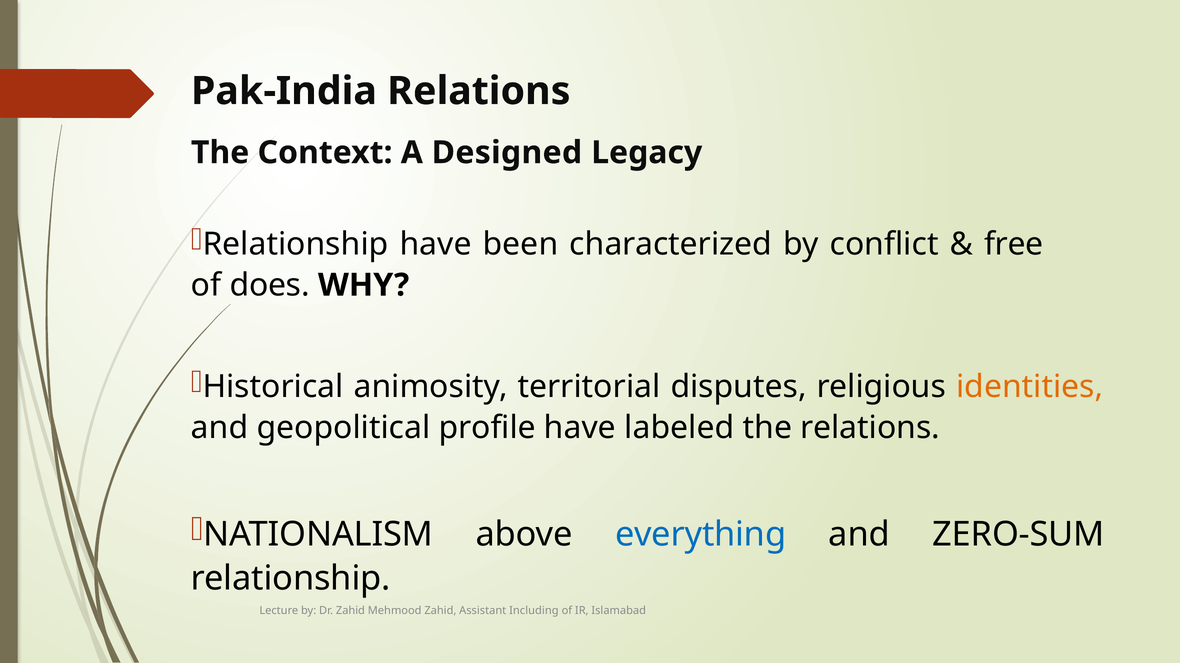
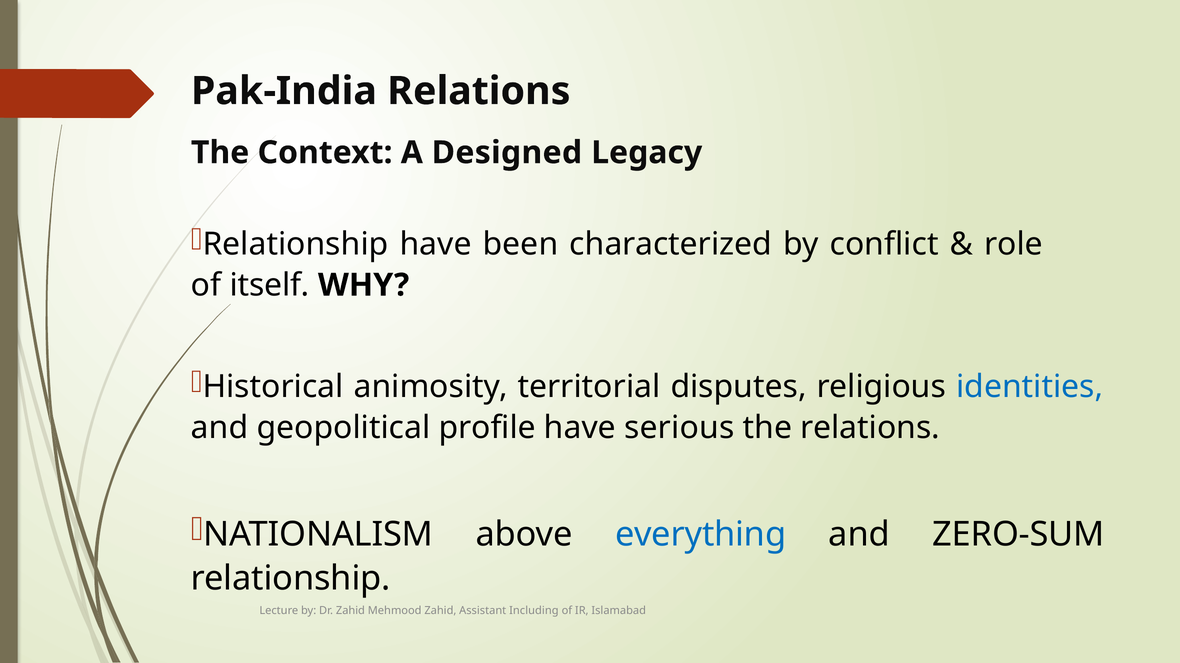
free: free -> role
does: does -> itself
identities colour: orange -> blue
labeled: labeled -> serious
